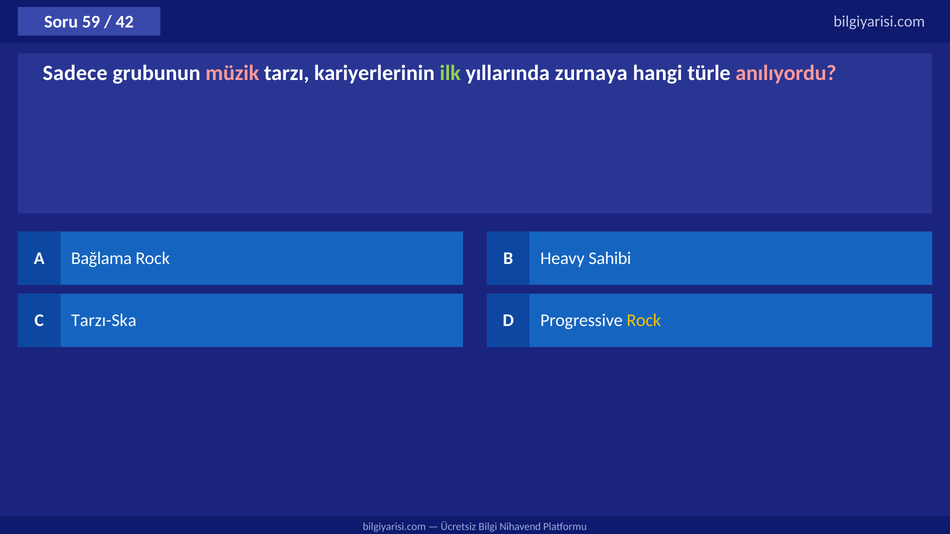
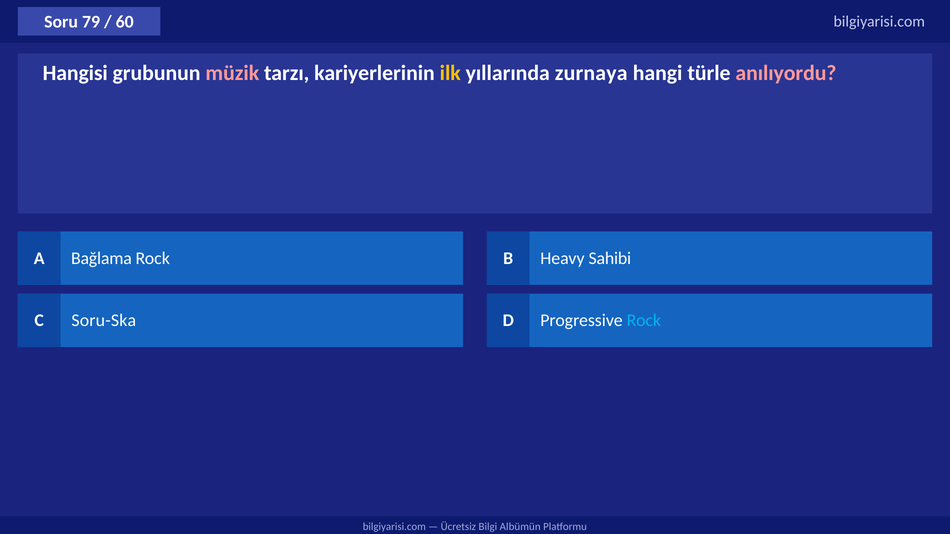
59: 59 -> 79
42: 42 -> 60
Sadece: Sadece -> Hangisi
ilk colour: light green -> yellow
Tarzı-Ska: Tarzı-Ska -> Soru-Ska
Rock at (644, 321) colour: yellow -> light blue
Nihavend: Nihavend -> Albümün
